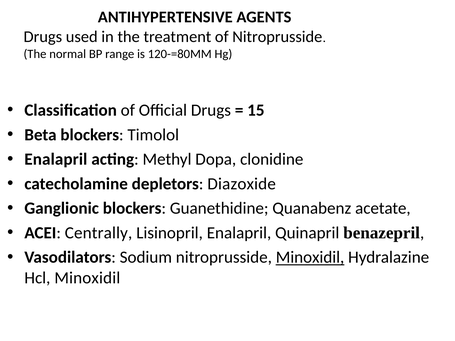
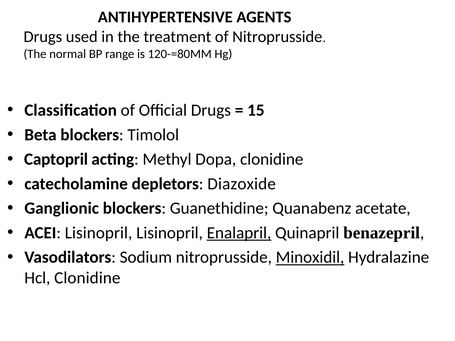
Enalapril at (56, 159): Enalapril -> Captopril
ACEI Centrally: Centrally -> Lisinopril
Enalapril at (239, 233) underline: none -> present
Hcl Minoxidil: Minoxidil -> Clonidine
